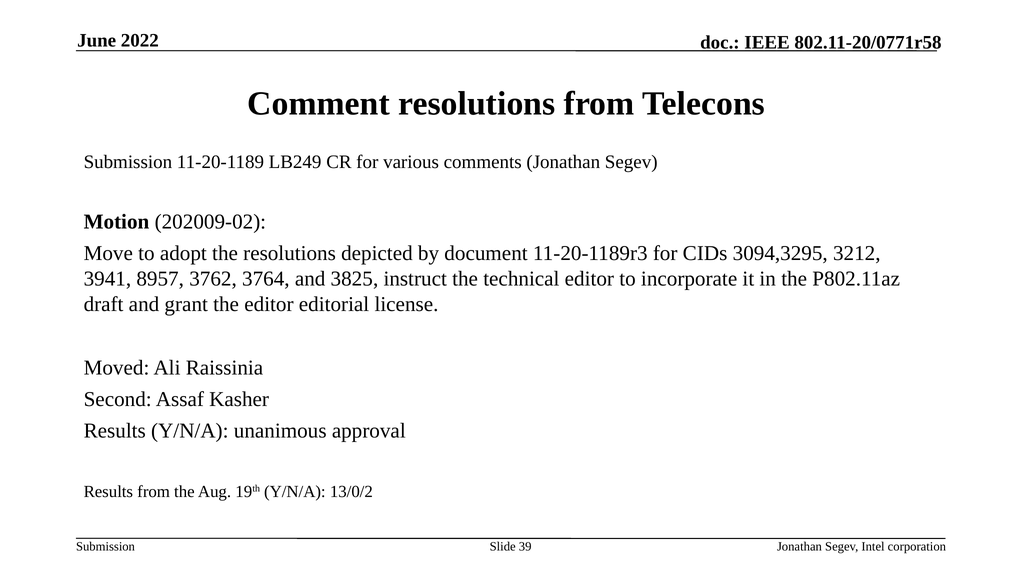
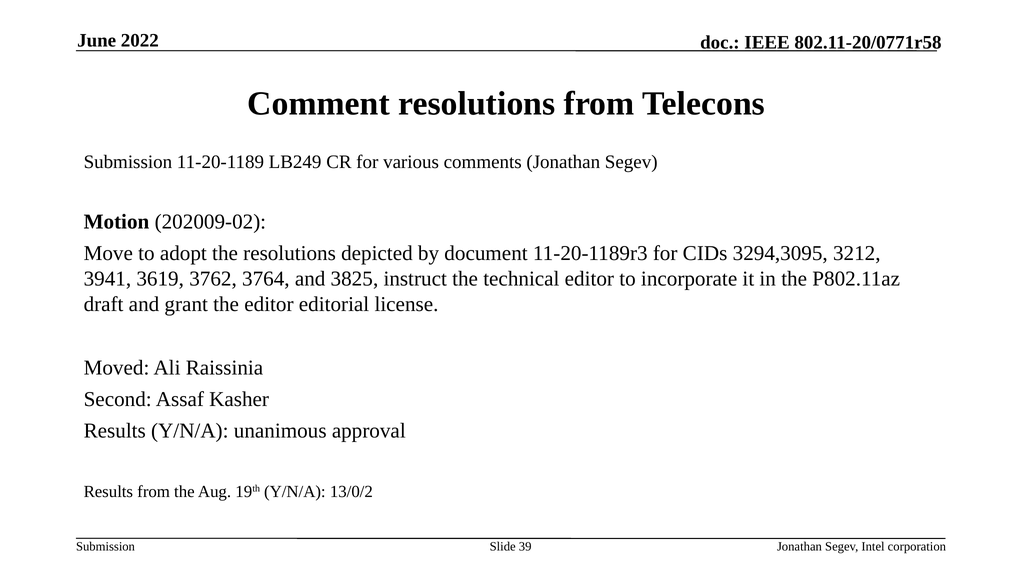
3094,3295: 3094,3295 -> 3294,3095
8957: 8957 -> 3619
